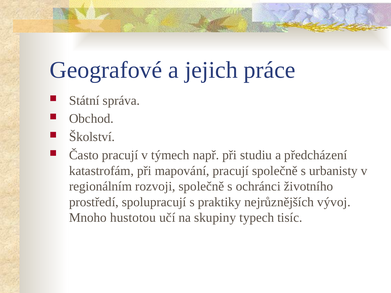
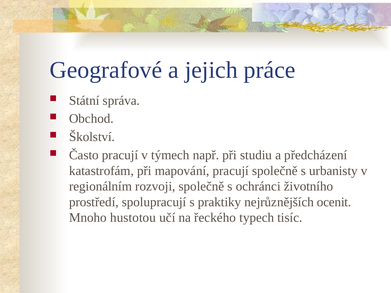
vývoj: vývoj -> ocenit
skupiny: skupiny -> řeckého
